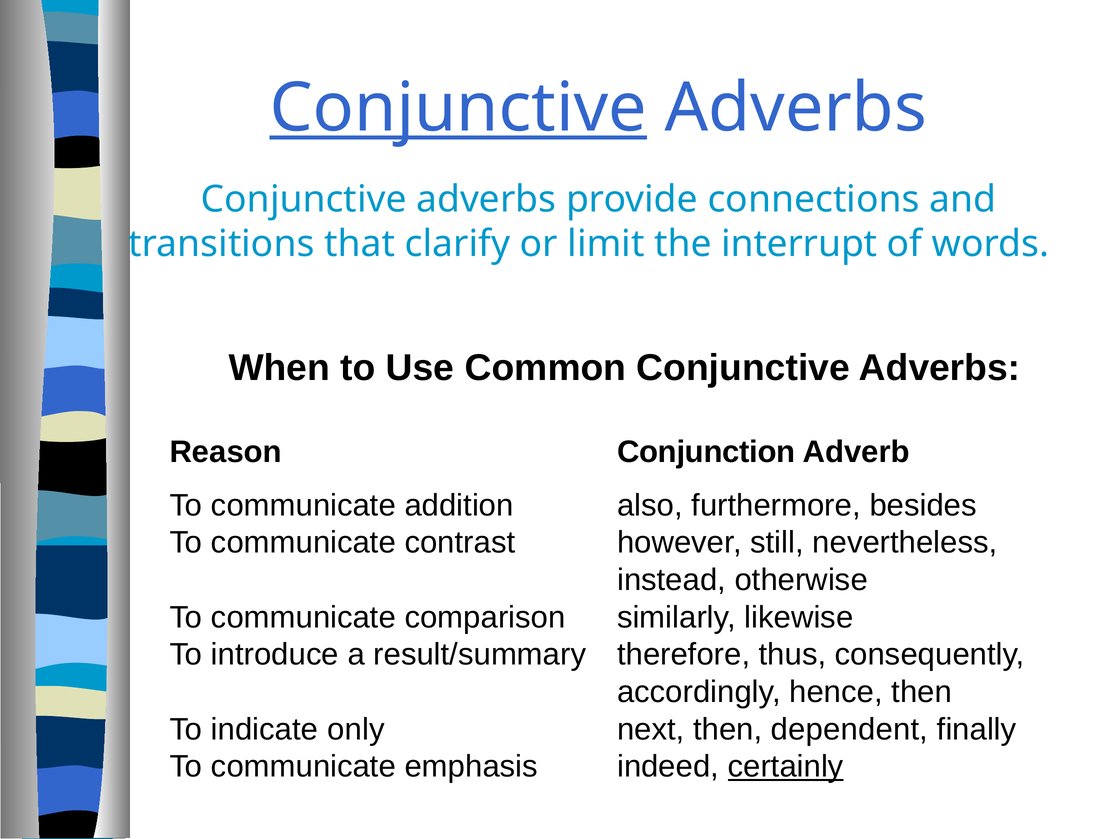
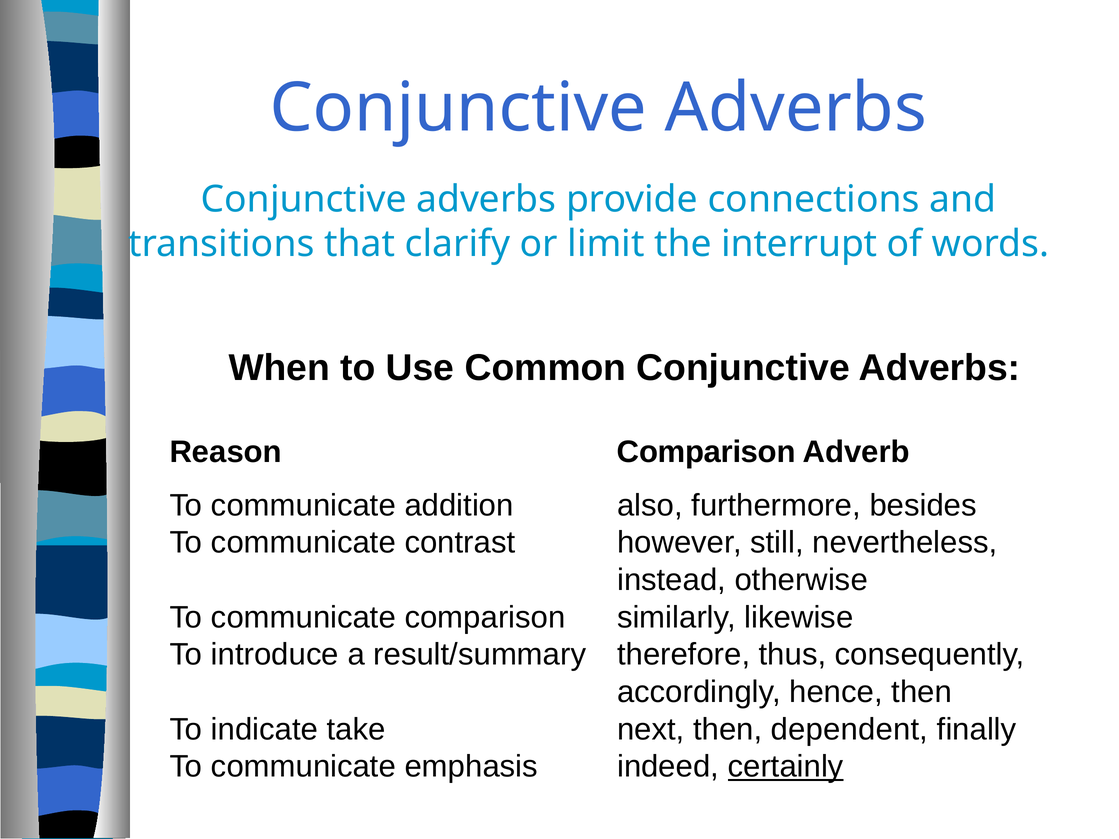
Conjunctive at (458, 108) underline: present -> none
Reason Conjunction: Conjunction -> Comparison
only: only -> take
